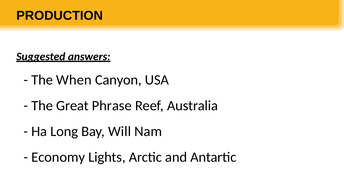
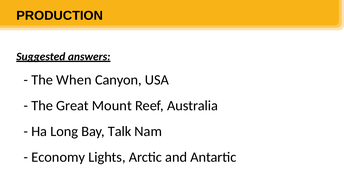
Phrase: Phrase -> Mount
Will: Will -> Talk
